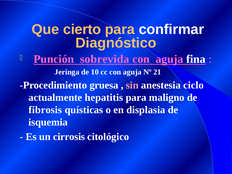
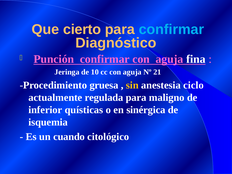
confirmar at (171, 29) colour: white -> light blue
Punción sobrevida: sobrevida -> confirmar
sin colour: pink -> yellow
hepatitis: hepatitis -> regulada
fibrosis: fibrosis -> inferior
displasia: displasia -> sinérgica
cirrosis: cirrosis -> cuando
